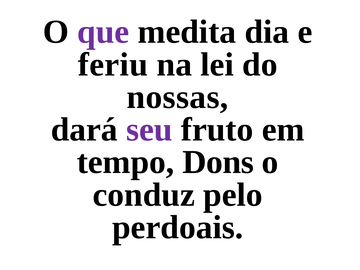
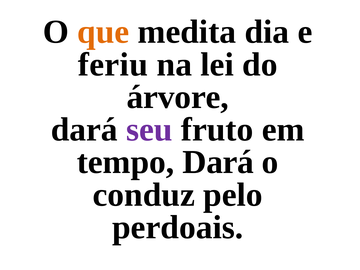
que colour: purple -> orange
nossas: nossas -> árvore
tempo Dons: Dons -> Dará
